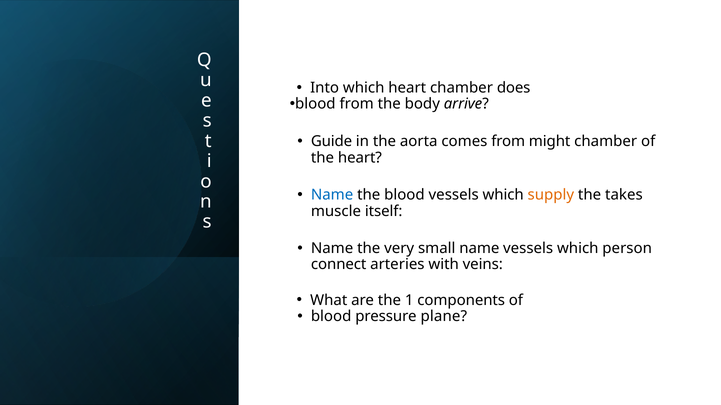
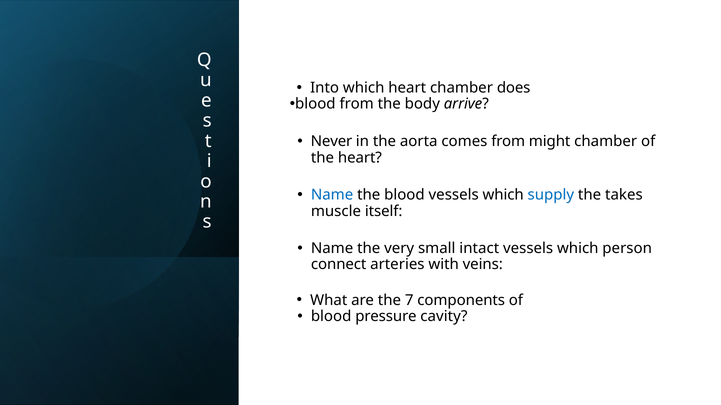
Guide: Guide -> Never
supply colour: orange -> blue
small name: name -> intact
1: 1 -> 7
plane: plane -> cavity
